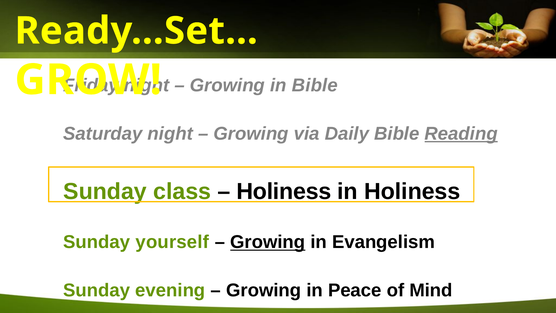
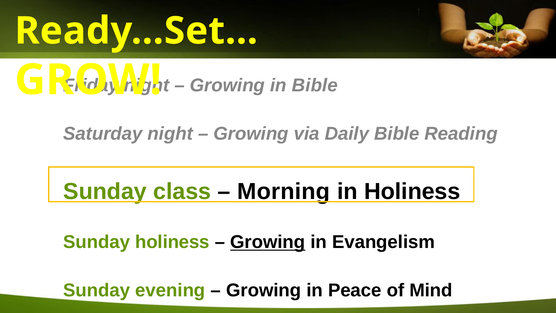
Reading underline: present -> none
Holiness at (284, 191): Holiness -> Morning
Sunday yourself: yourself -> holiness
